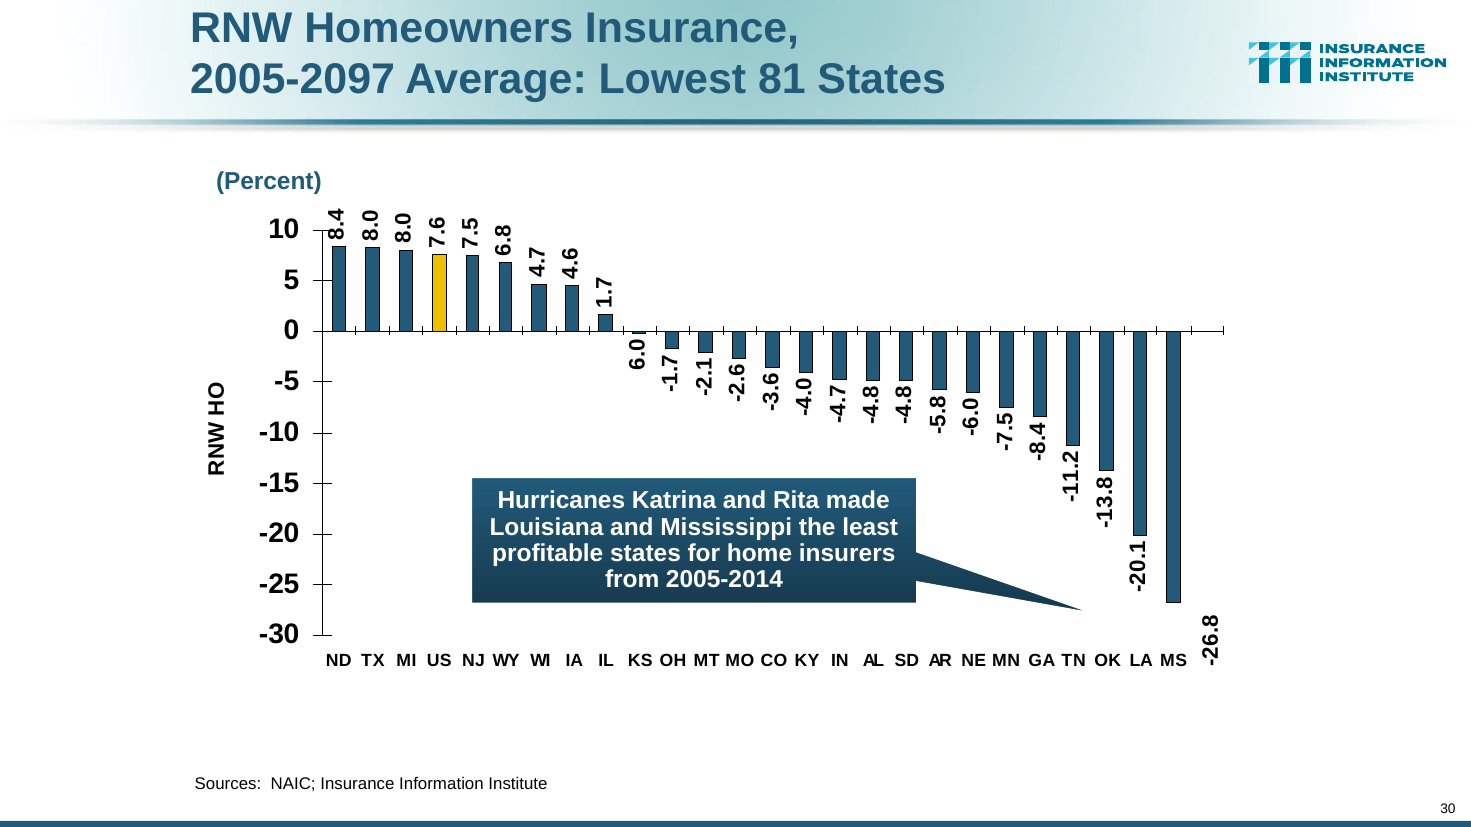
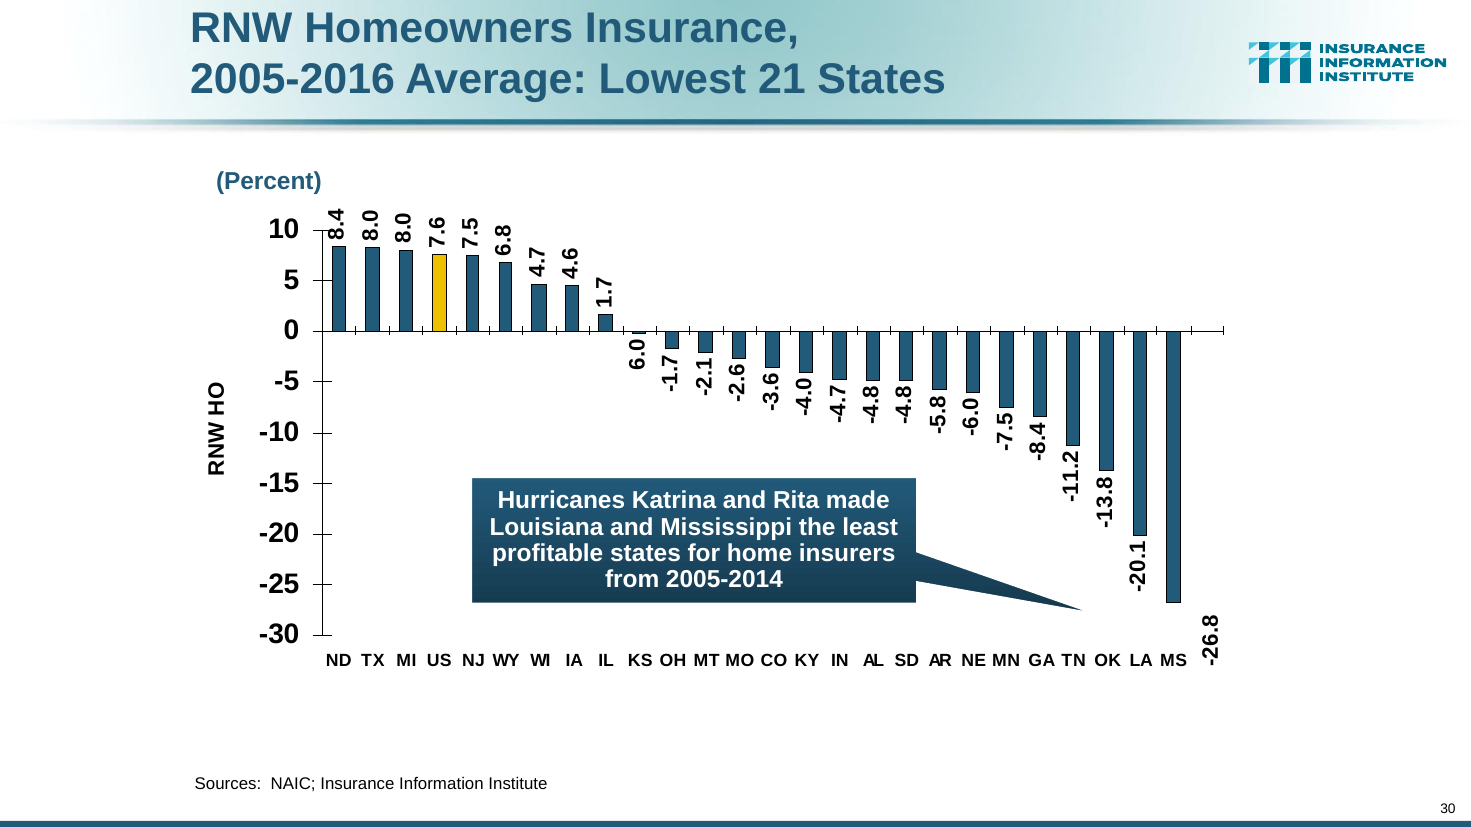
2005-2097: 2005-2097 -> 2005-2016
81: 81 -> 21
